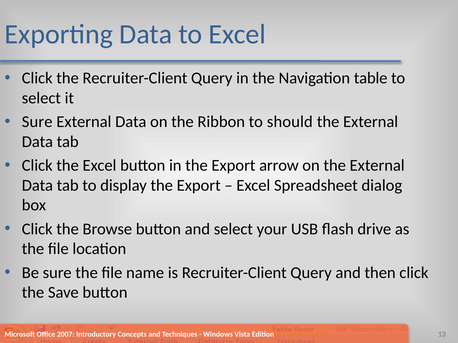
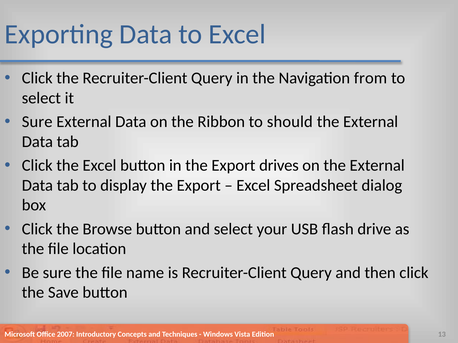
table: table -> from
arrow: arrow -> drives
